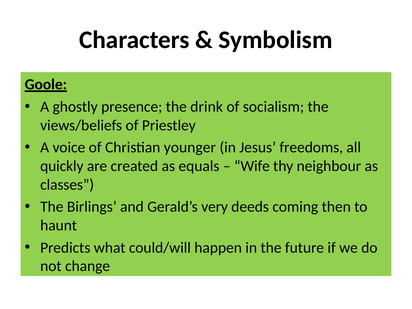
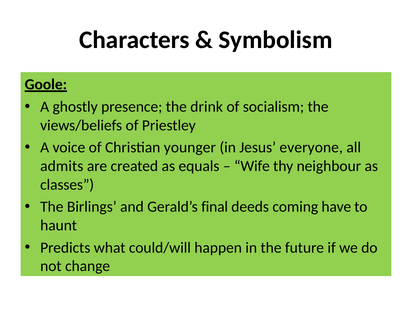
freedoms: freedoms -> everyone
quickly: quickly -> admits
very: very -> final
then: then -> have
